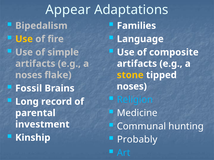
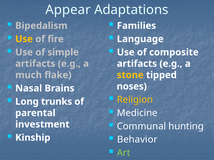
noses at (29, 75): noses -> much
Fossil: Fossil -> Nasal
Religion colour: light blue -> yellow
record: record -> trunks
Probably: Probably -> Behavior
Art colour: light blue -> light green
